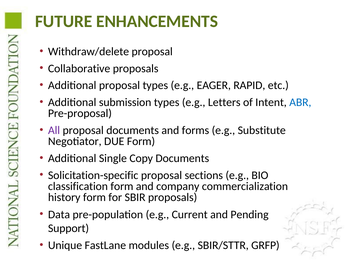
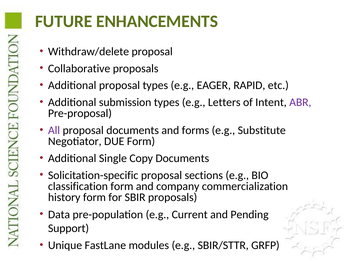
ABR colour: blue -> purple
